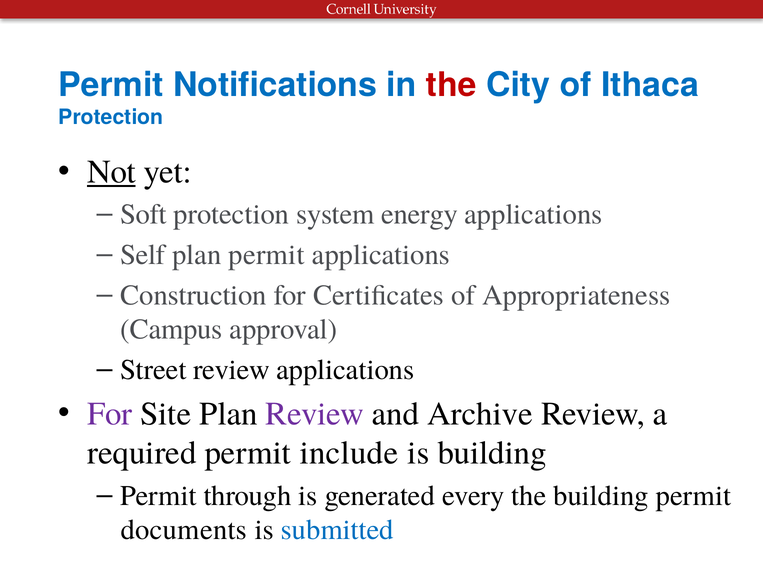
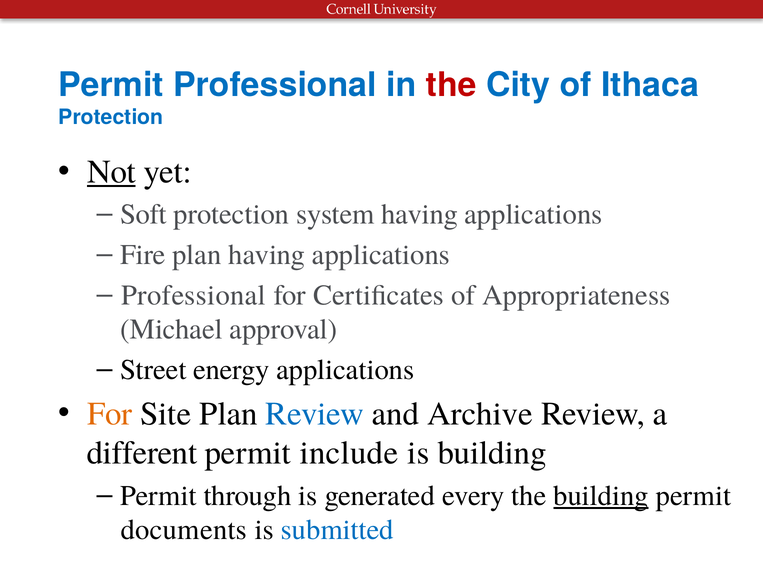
Permit Notifications: Notifications -> Professional
system energy: energy -> having
Self: Self -> Fire
plan permit: permit -> having
Construction at (194, 295): Construction -> Professional
Campus: Campus -> Michael
Street review: review -> energy
For at (110, 414) colour: purple -> orange
Review at (315, 414) colour: purple -> blue
required: required -> different
building at (601, 496) underline: none -> present
